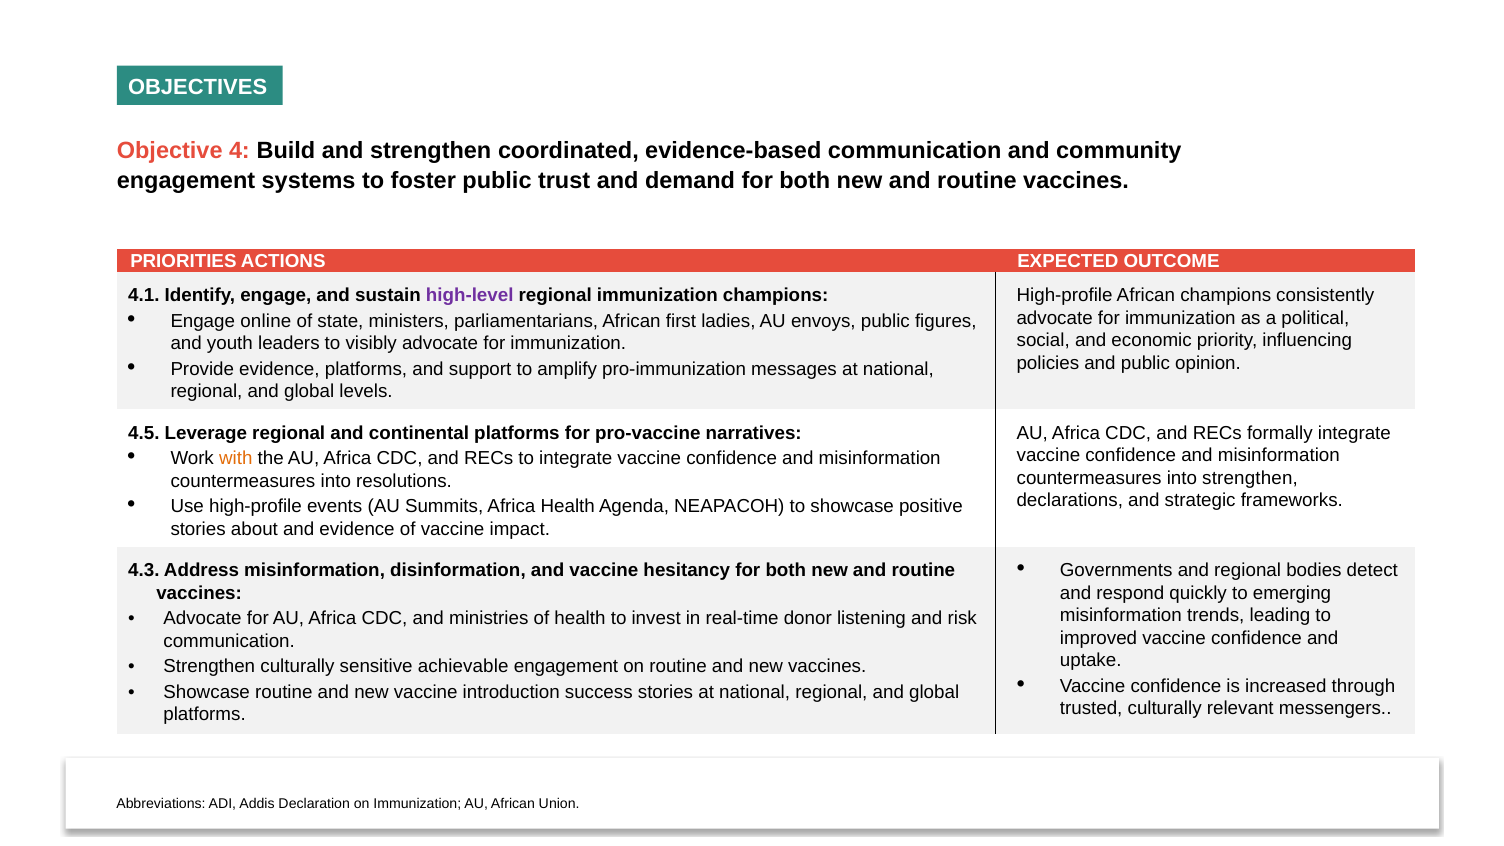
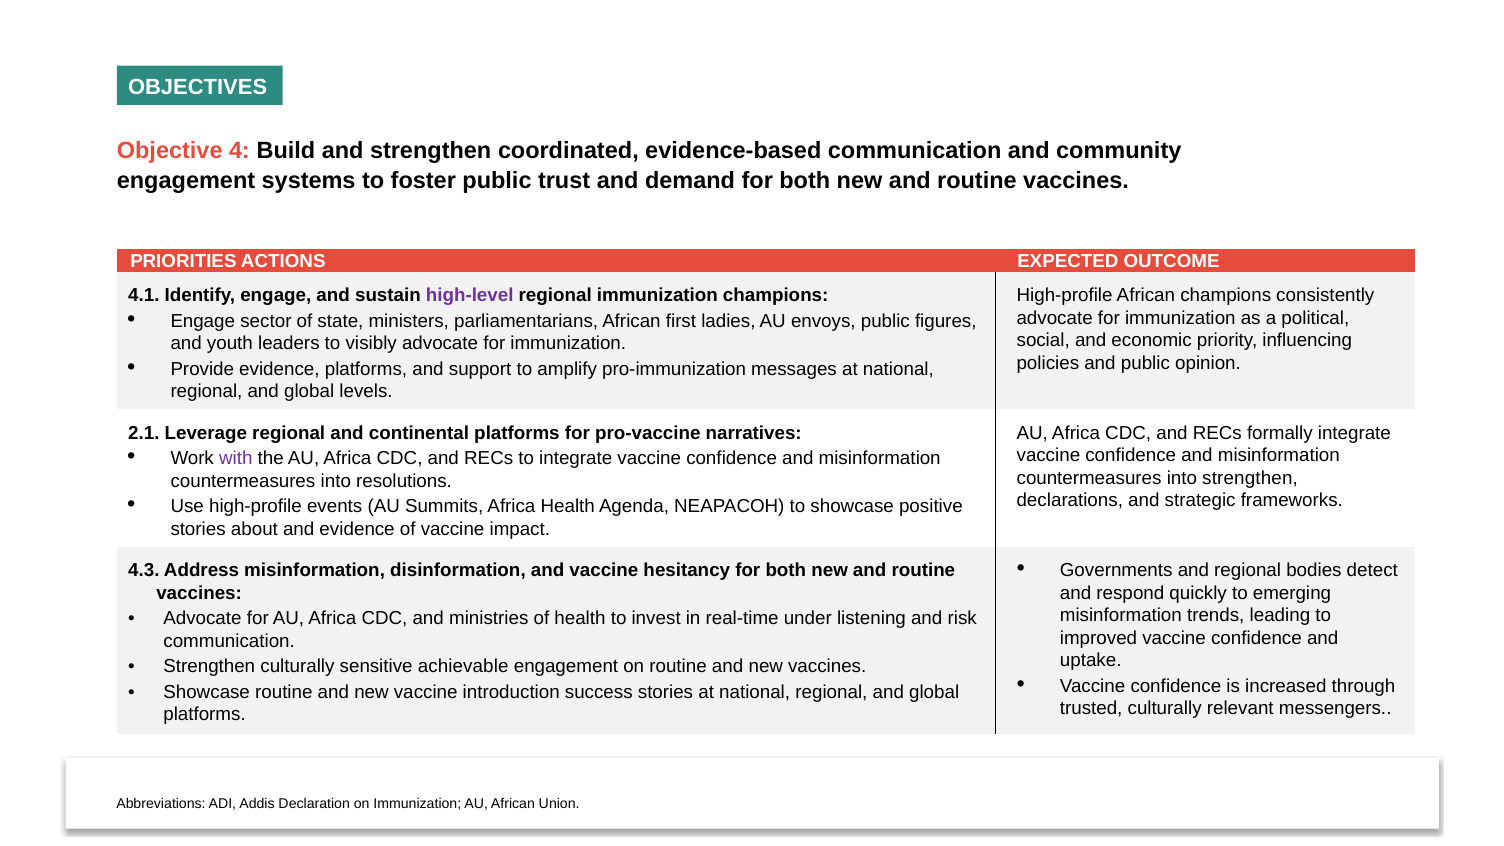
online: online -> sector
4.5: 4.5 -> 2.1
with colour: orange -> purple
donor: donor -> under
